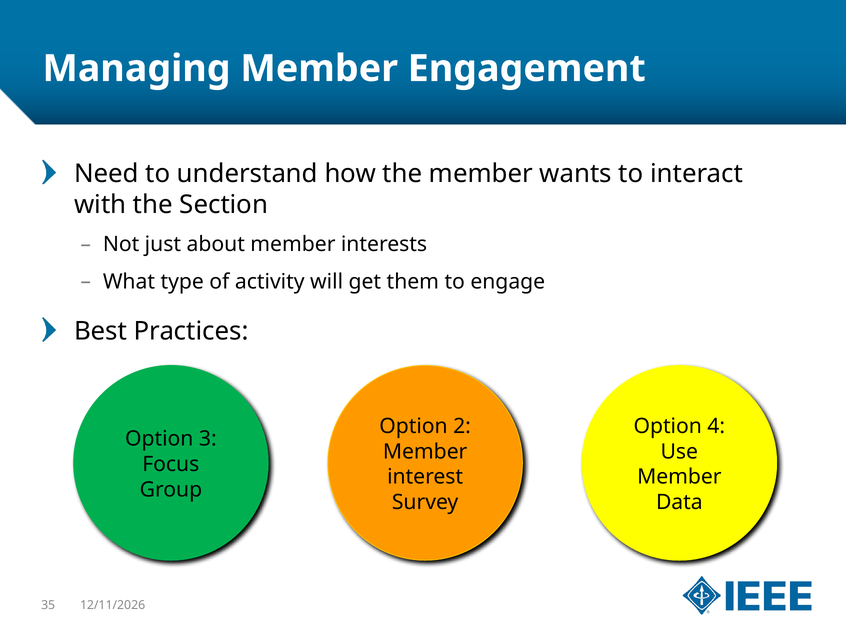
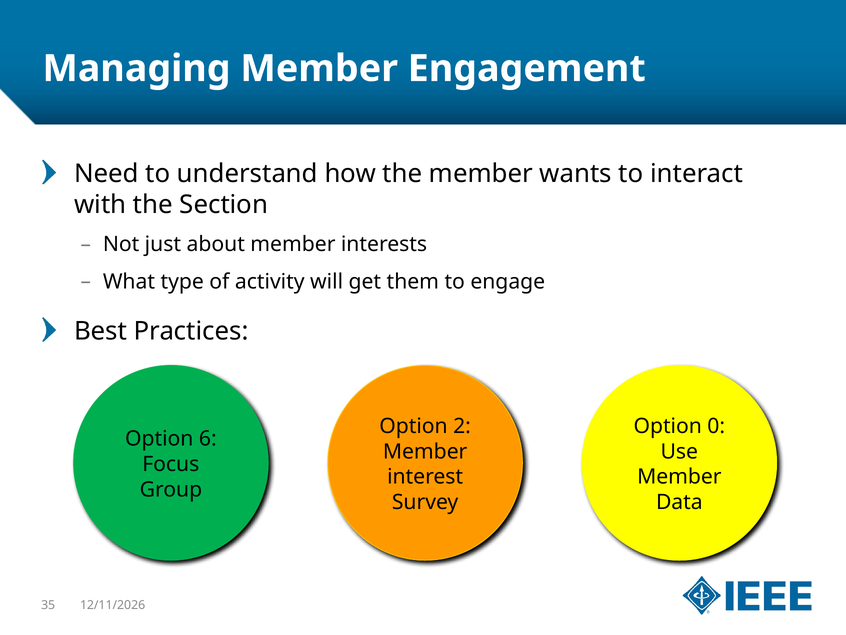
4: 4 -> 0
3: 3 -> 6
